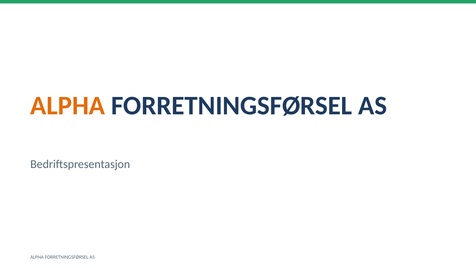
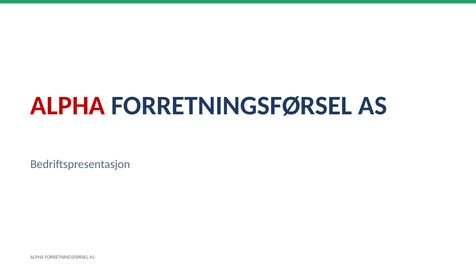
ALPHA at (68, 106) colour: orange -> red
